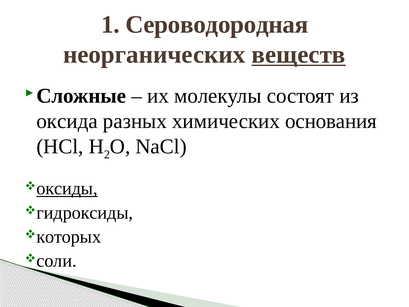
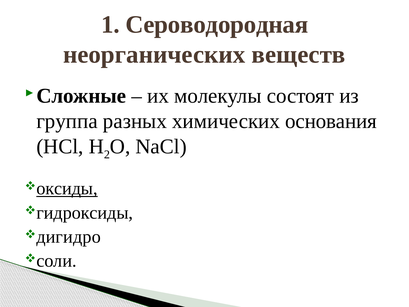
веществ underline: present -> none
оксида: оксида -> группа
которых: которых -> дигидро
